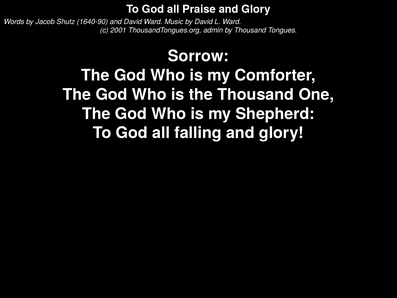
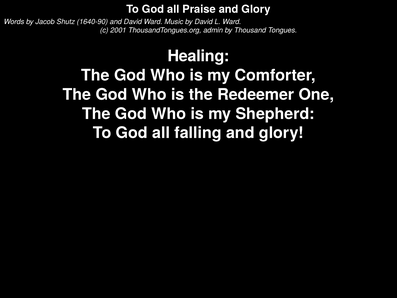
Sorrow: Sorrow -> Healing
the Thousand: Thousand -> Redeemer
